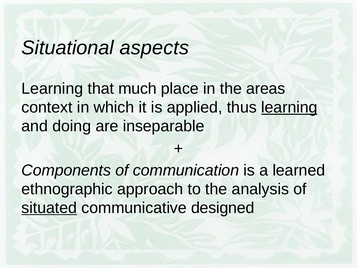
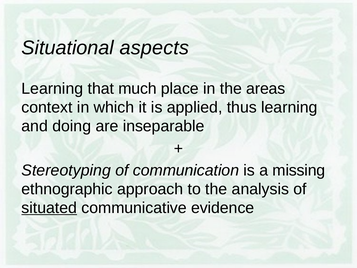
learning at (289, 107) underline: present -> none
Components: Components -> Stereotyping
learned: learned -> missing
designed: designed -> evidence
